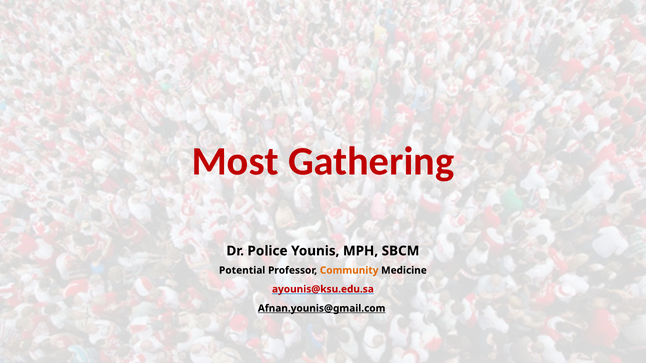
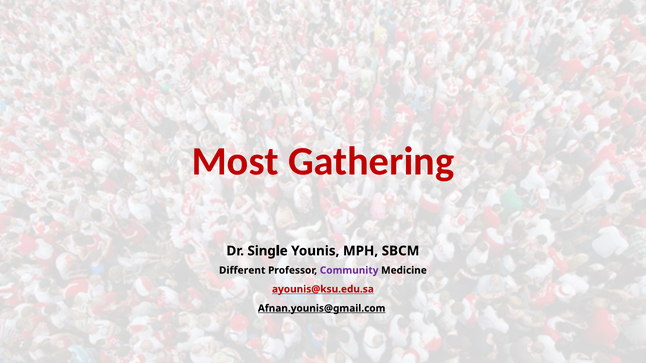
Police: Police -> Single
Potential: Potential -> Different
Community colour: orange -> purple
